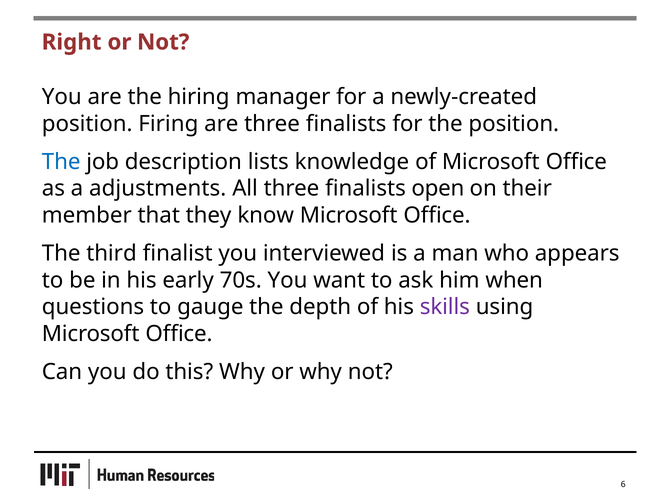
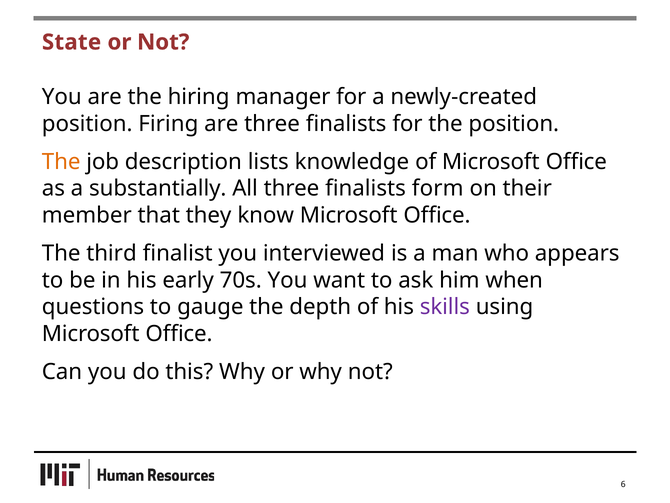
Right: Right -> State
The at (61, 162) colour: blue -> orange
adjustments: adjustments -> substantially
open: open -> form
